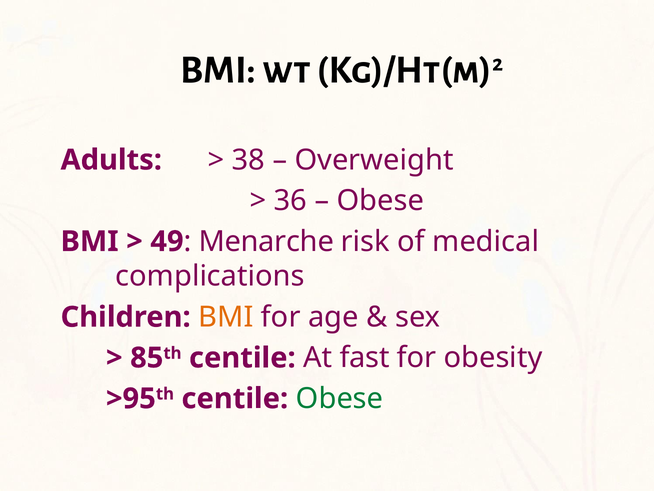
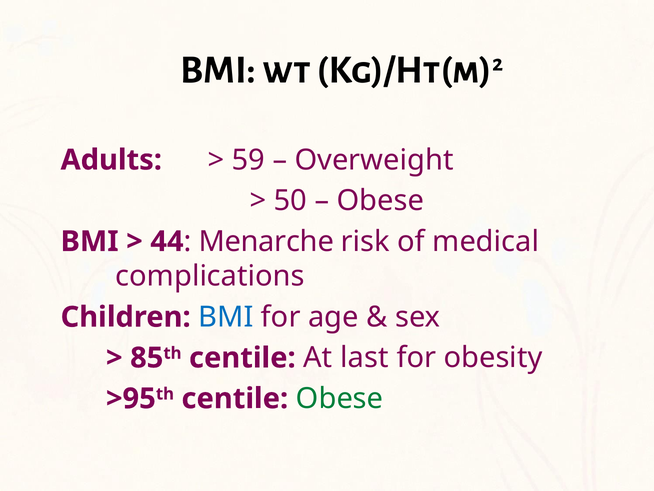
38: 38 -> 59
36: 36 -> 50
49: 49 -> 44
BMI at (226, 317) colour: orange -> blue
fast: fast -> last
